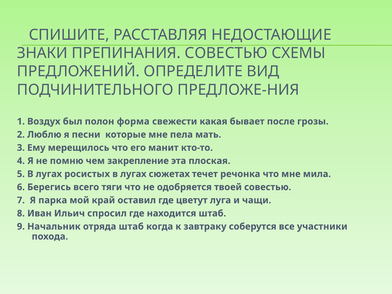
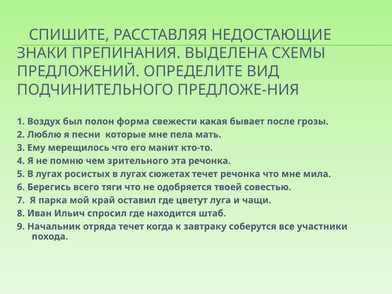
ПРЕПИНАНИЯ СОВЕСТЬЮ: СОВЕСТЬЮ -> ВЫДЕЛЕНА
закрепление: закрепление -> зрительного
эта плоская: плоская -> речонка
отряда штаб: штаб -> течет
